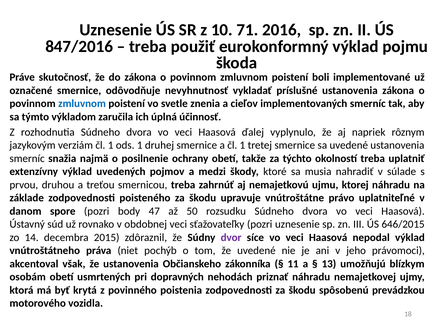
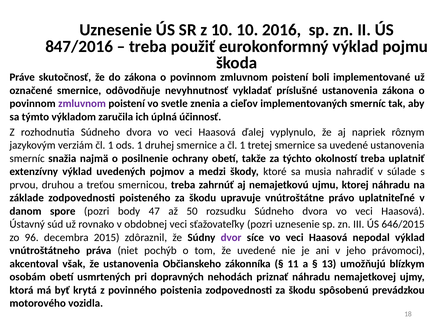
10 71: 71 -> 10
zmluvnom at (82, 103) colour: blue -> purple
14: 14 -> 96
